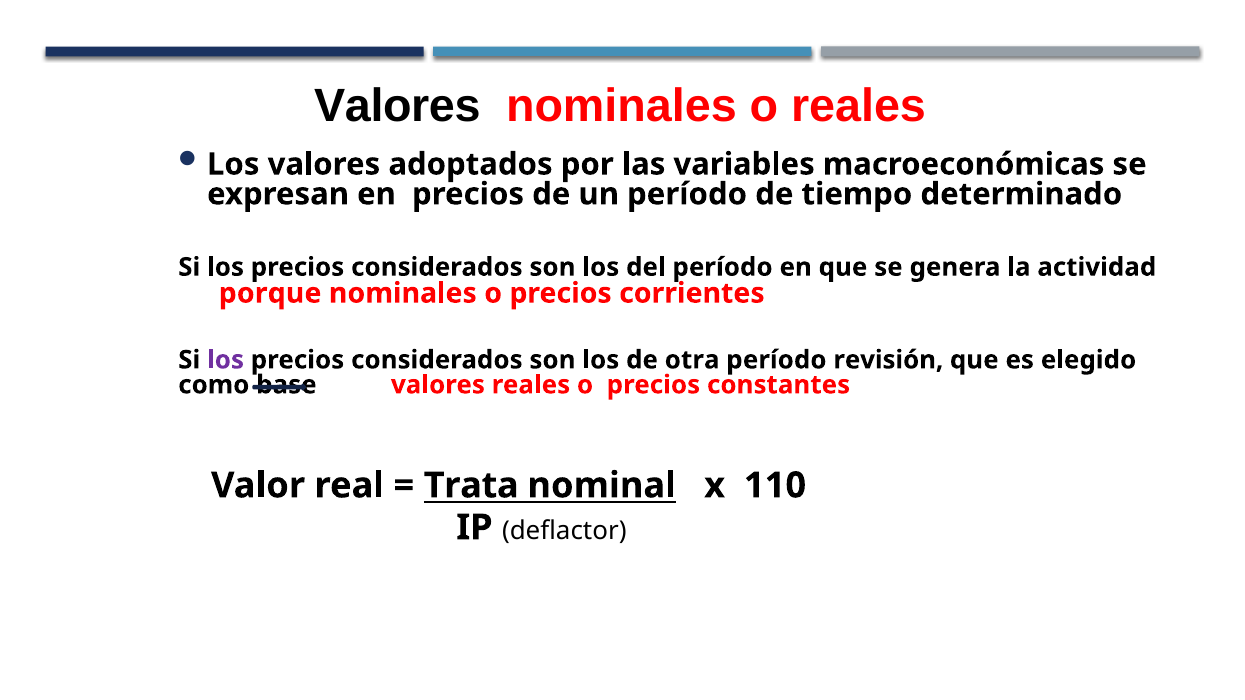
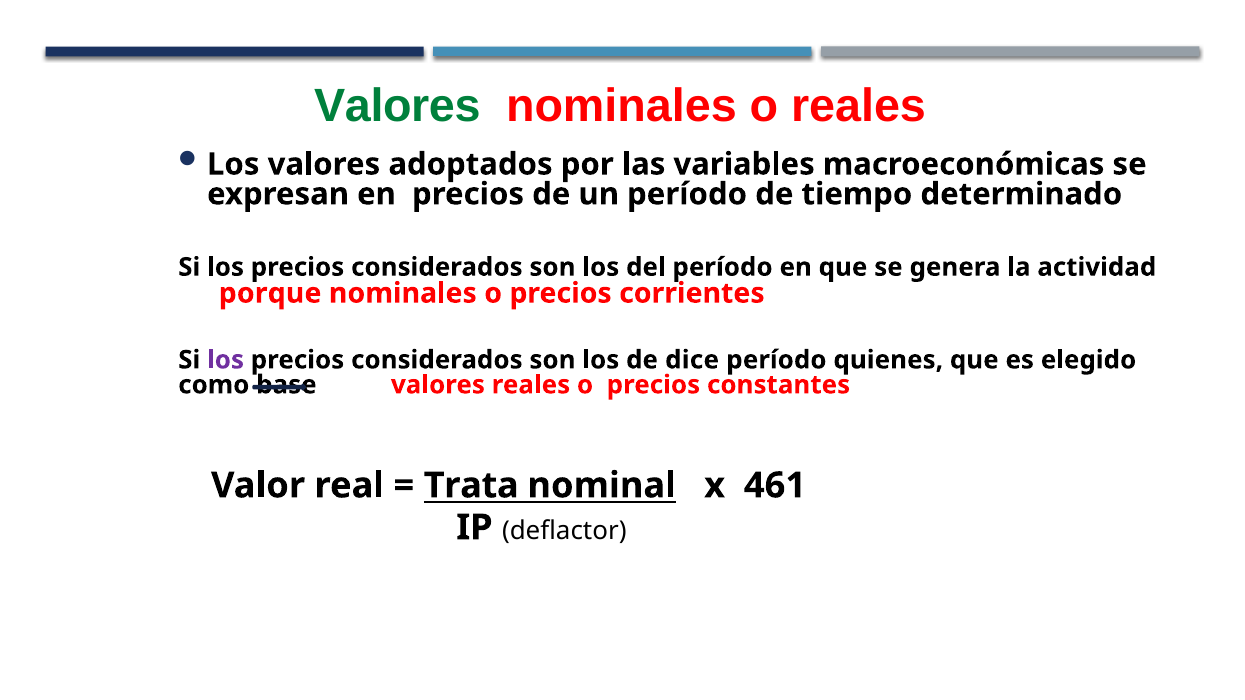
Valores at (397, 106) colour: black -> green
otra: otra -> dice
revisión: revisión -> quienes
110: 110 -> 461
